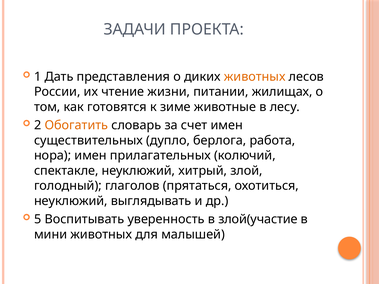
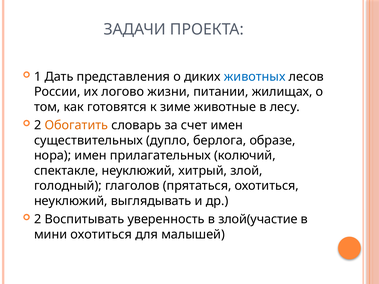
животных at (255, 77) colour: orange -> blue
чтение: чтение -> логово
работа: работа -> образе
5 at (38, 219): 5 -> 2
мини животных: животных -> охотиться
